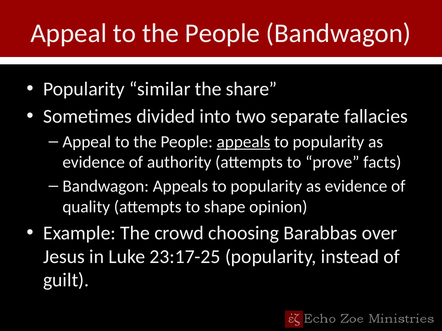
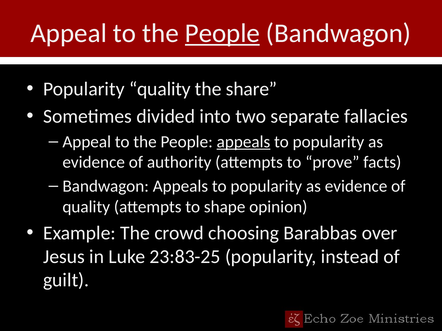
People at (222, 33) underline: none -> present
Popularity similar: similar -> quality
23:17-25: 23:17-25 -> 23:83-25
